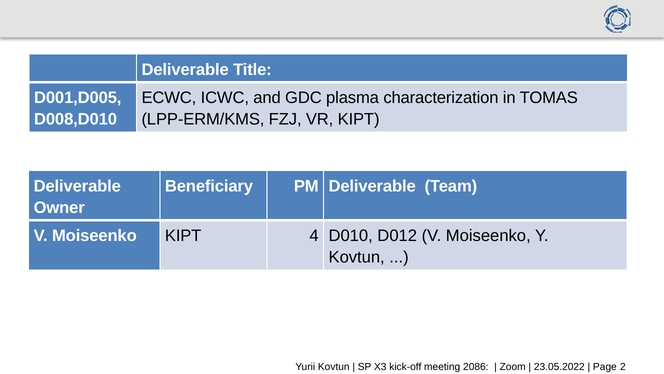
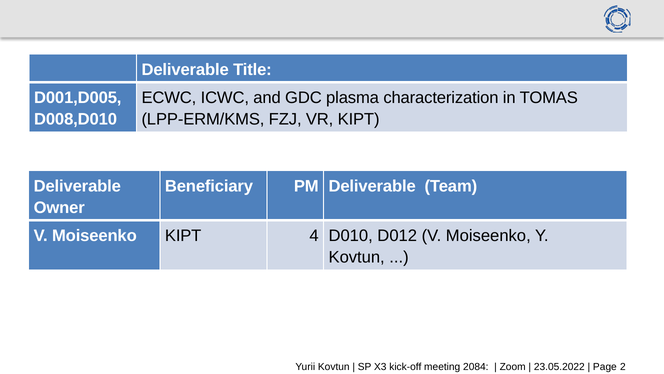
2086: 2086 -> 2084
